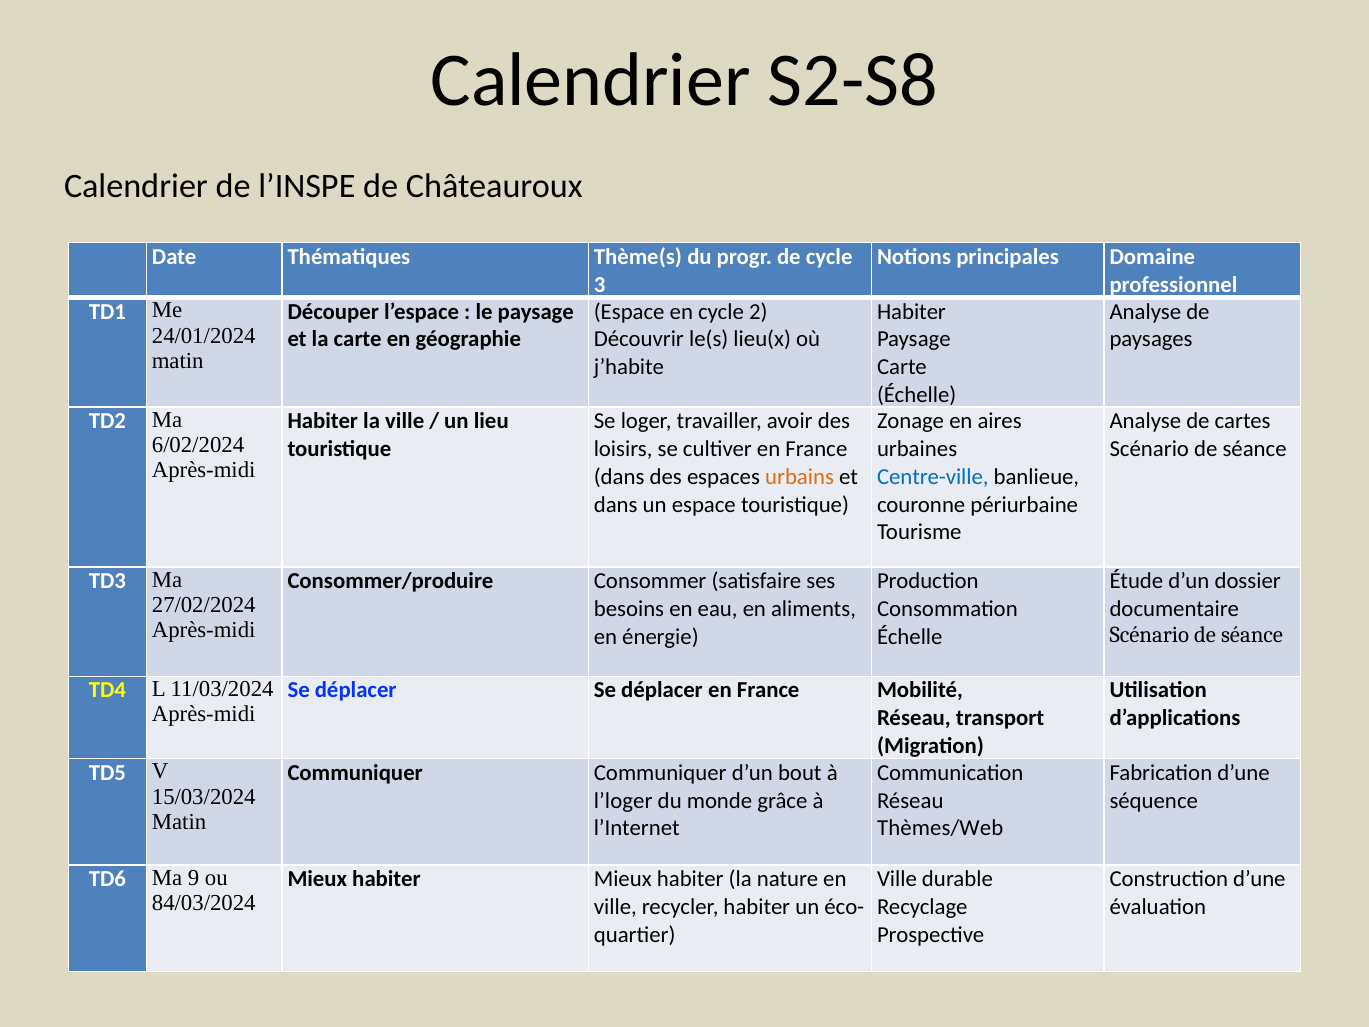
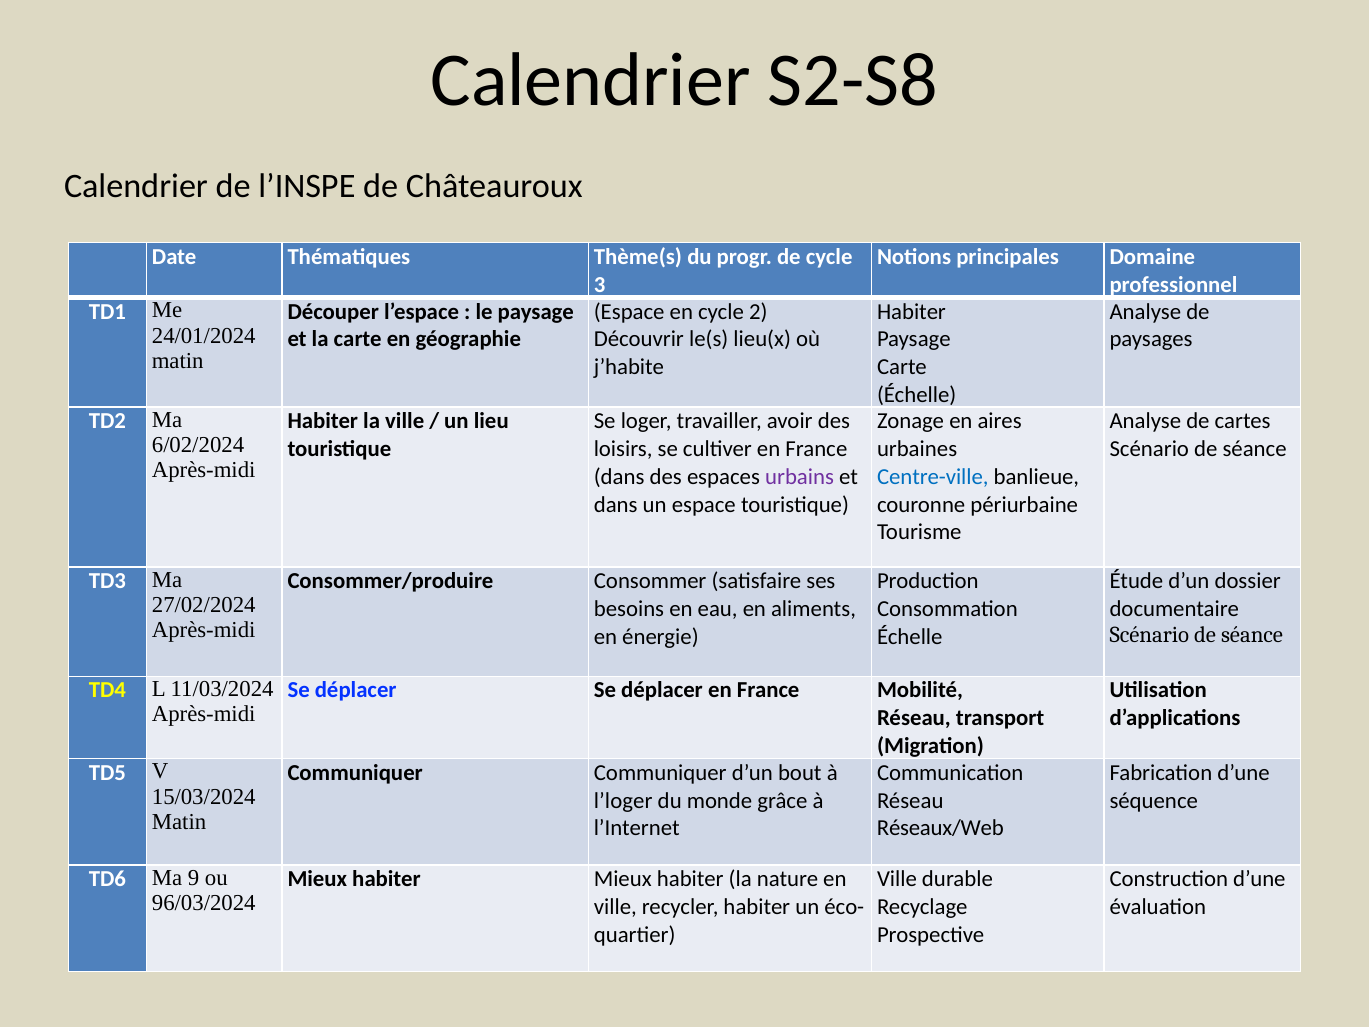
urbains colour: orange -> purple
Thèmes/Web: Thèmes/Web -> Réseaux/Web
84/03/2024: 84/03/2024 -> 96/03/2024
